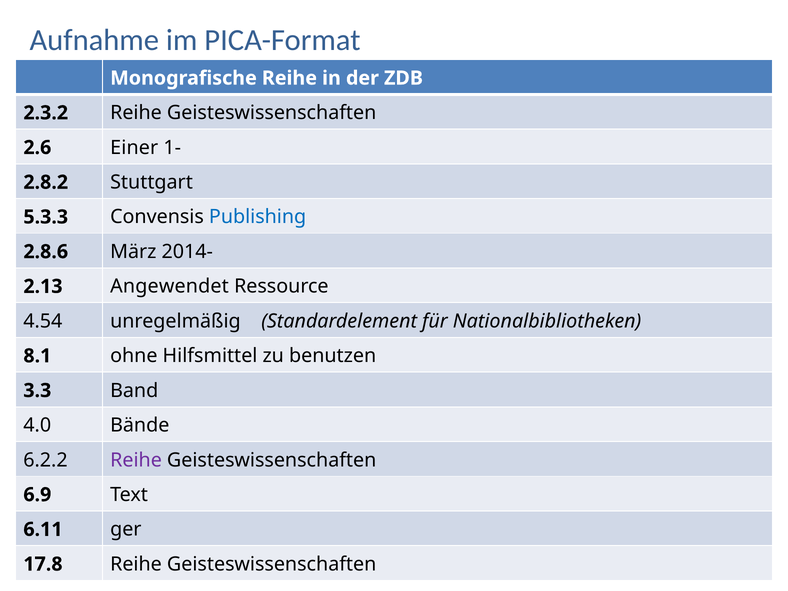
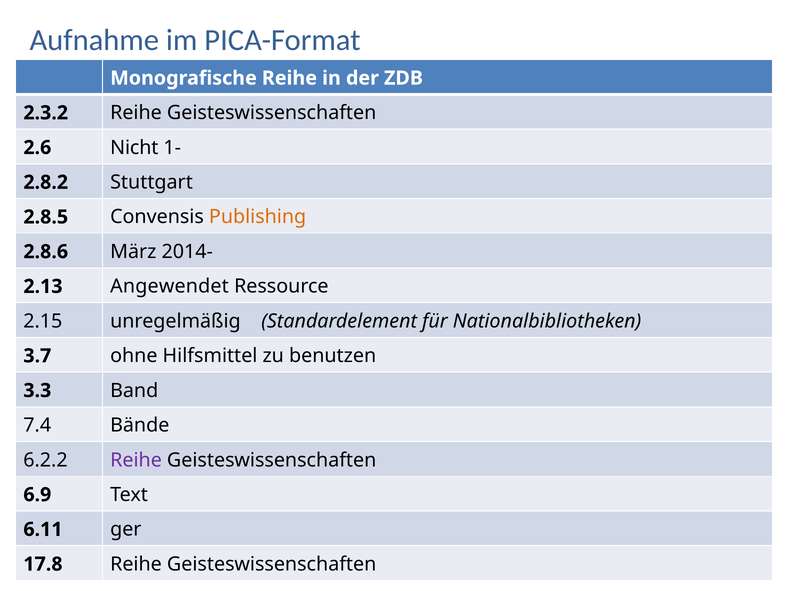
Einer: Einer -> Nicht
5.3.3: 5.3.3 -> 2.8.5
Publishing colour: blue -> orange
4.54: 4.54 -> 2.15
8.1: 8.1 -> 3.7
4.0: 4.0 -> 7.4
